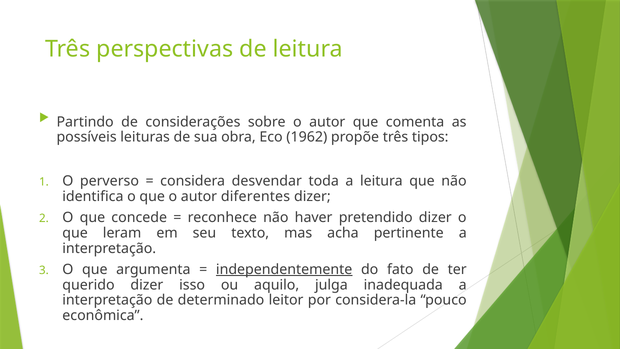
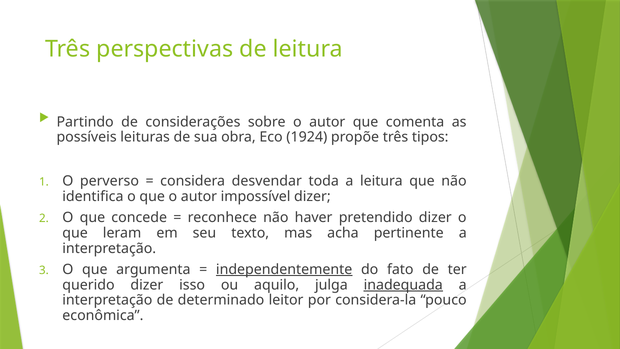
1962: 1962 -> 1924
diferentes: diferentes -> impossível
inadequada underline: none -> present
